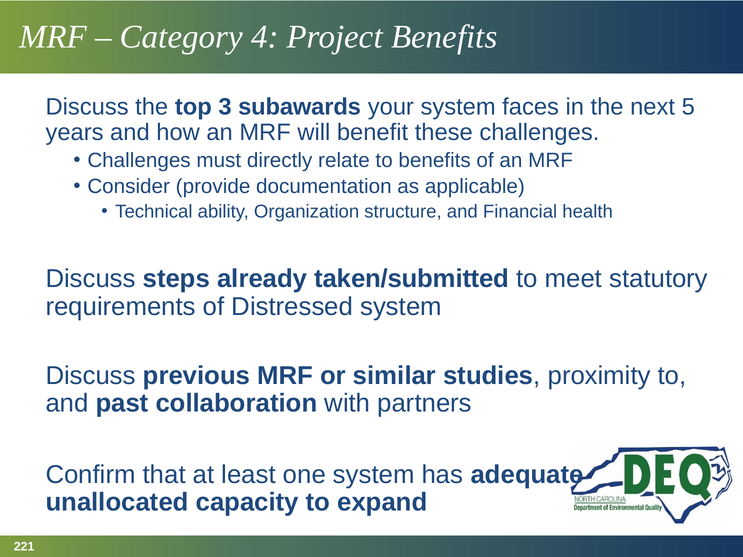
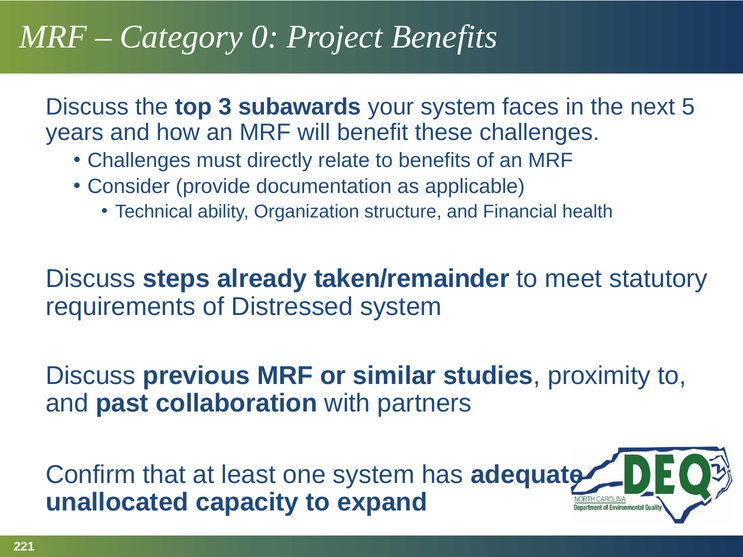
4: 4 -> 0
taken/submitted: taken/submitted -> taken/remainder
